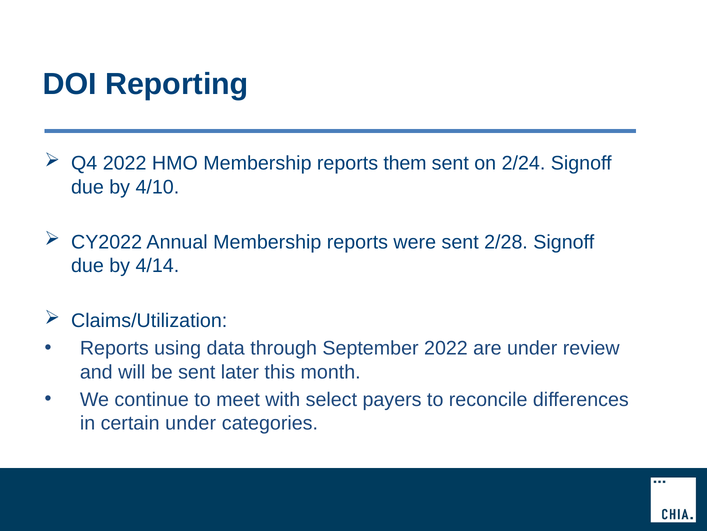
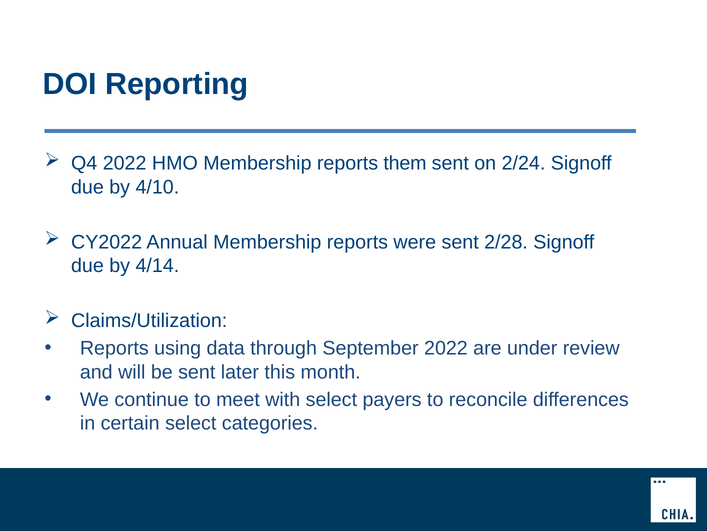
certain under: under -> select
